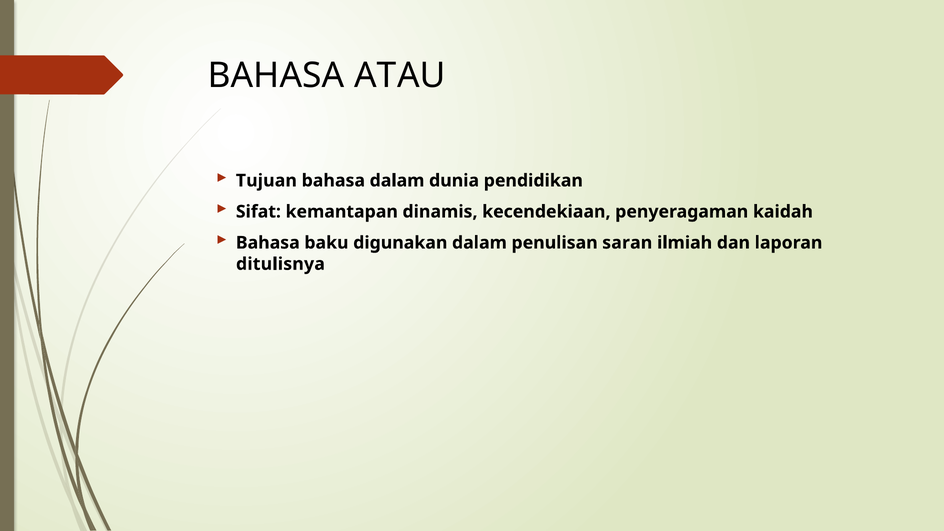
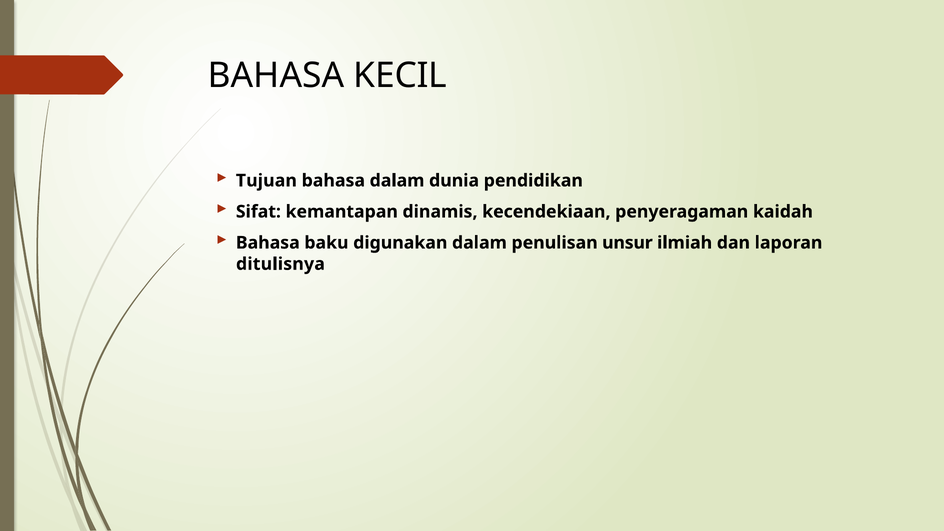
ATAU: ATAU -> KECIL
saran: saran -> unsur
